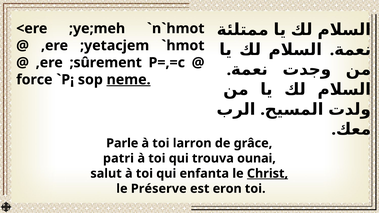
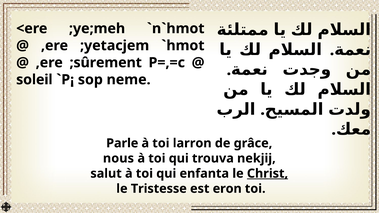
force: force -> soleil
neme underline: present -> none
patri: patri -> nous
ounai: ounai -> nekjij
Préserve: Préserve -> Tristesse
